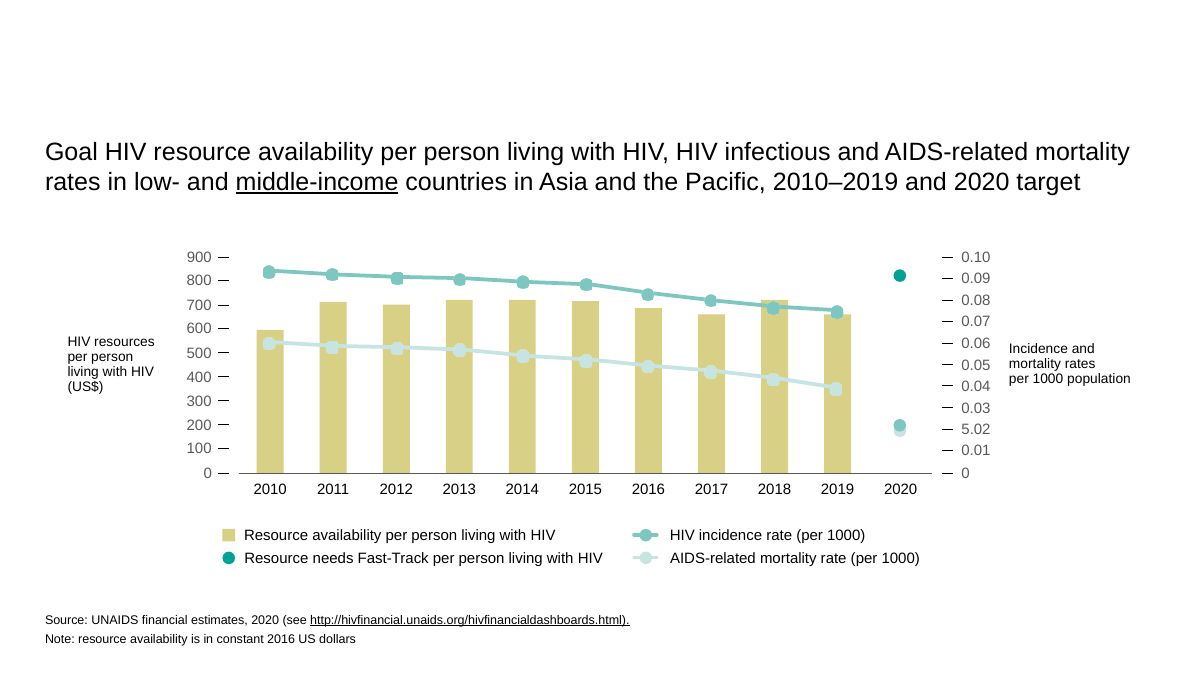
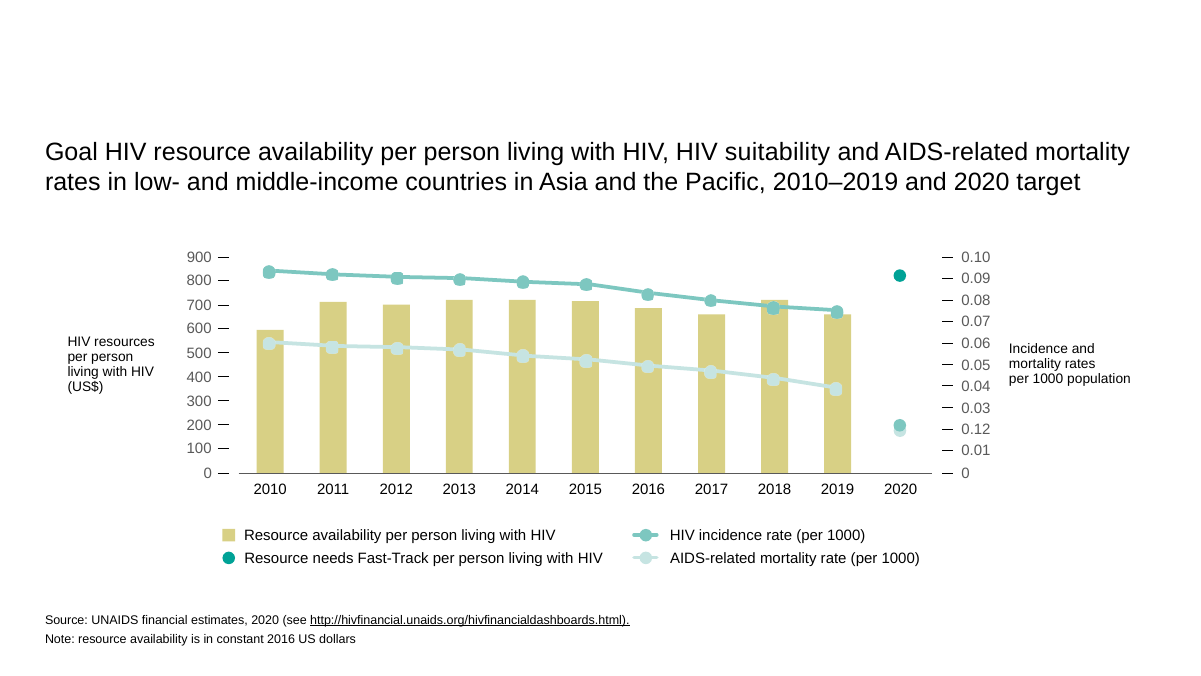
infectious: infectious -> suitability
middle-income underline: present -> none
5.02: 5.02 -> 0.12
